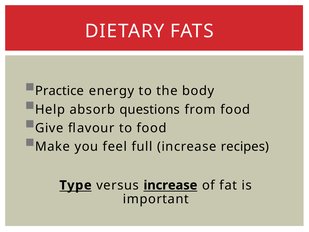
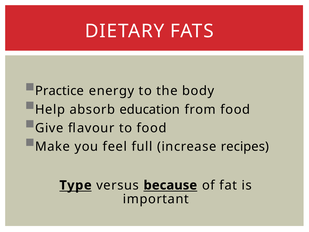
questions: questions -> education
versus increase: increase -> because
